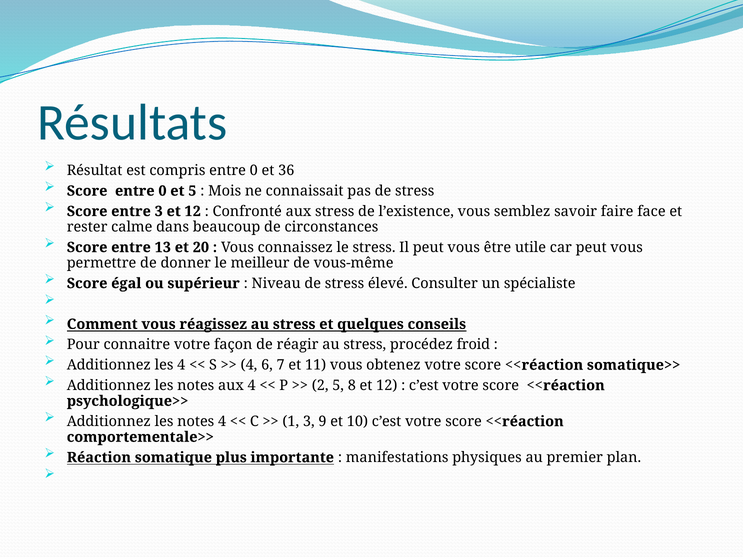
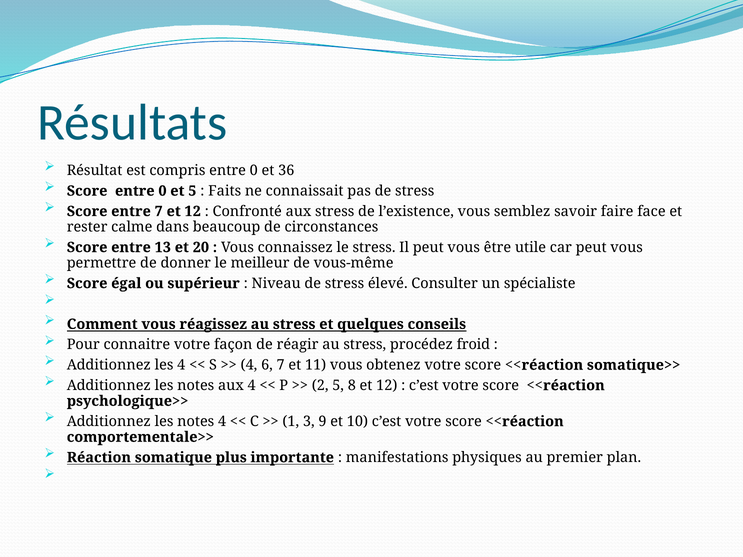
Mois: Mois -> Faits
entre 3: 3 -> 7
